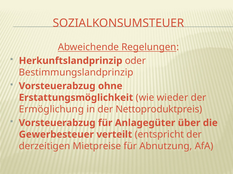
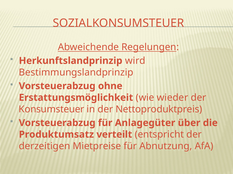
oder: oder -> wird
Ermöglichung: Ermöglichung -> Konsumsteuer
Gewerbesteuer: Gewerbesteuer -> Produktumsatz
